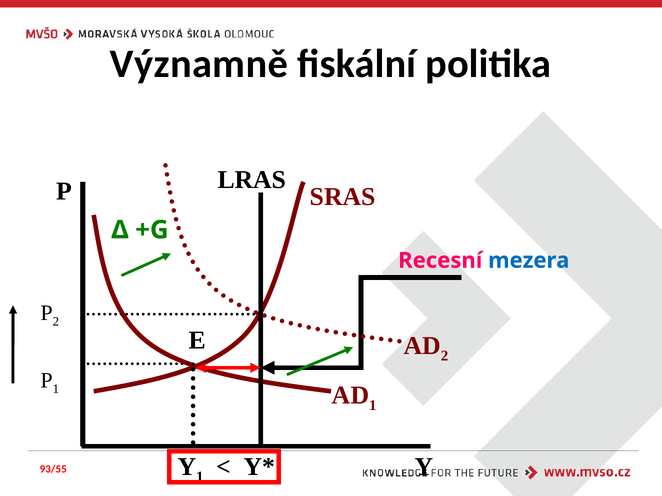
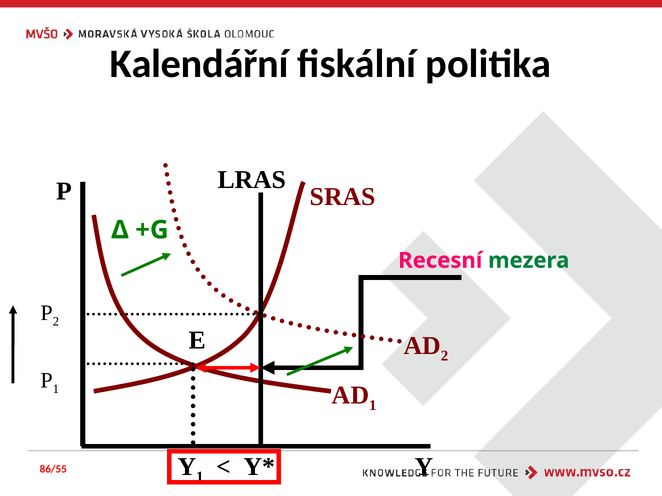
Významně: Významně -> Kalendářní
mezera colour: blue -> green
93/55: 93/55 -> 86/55
